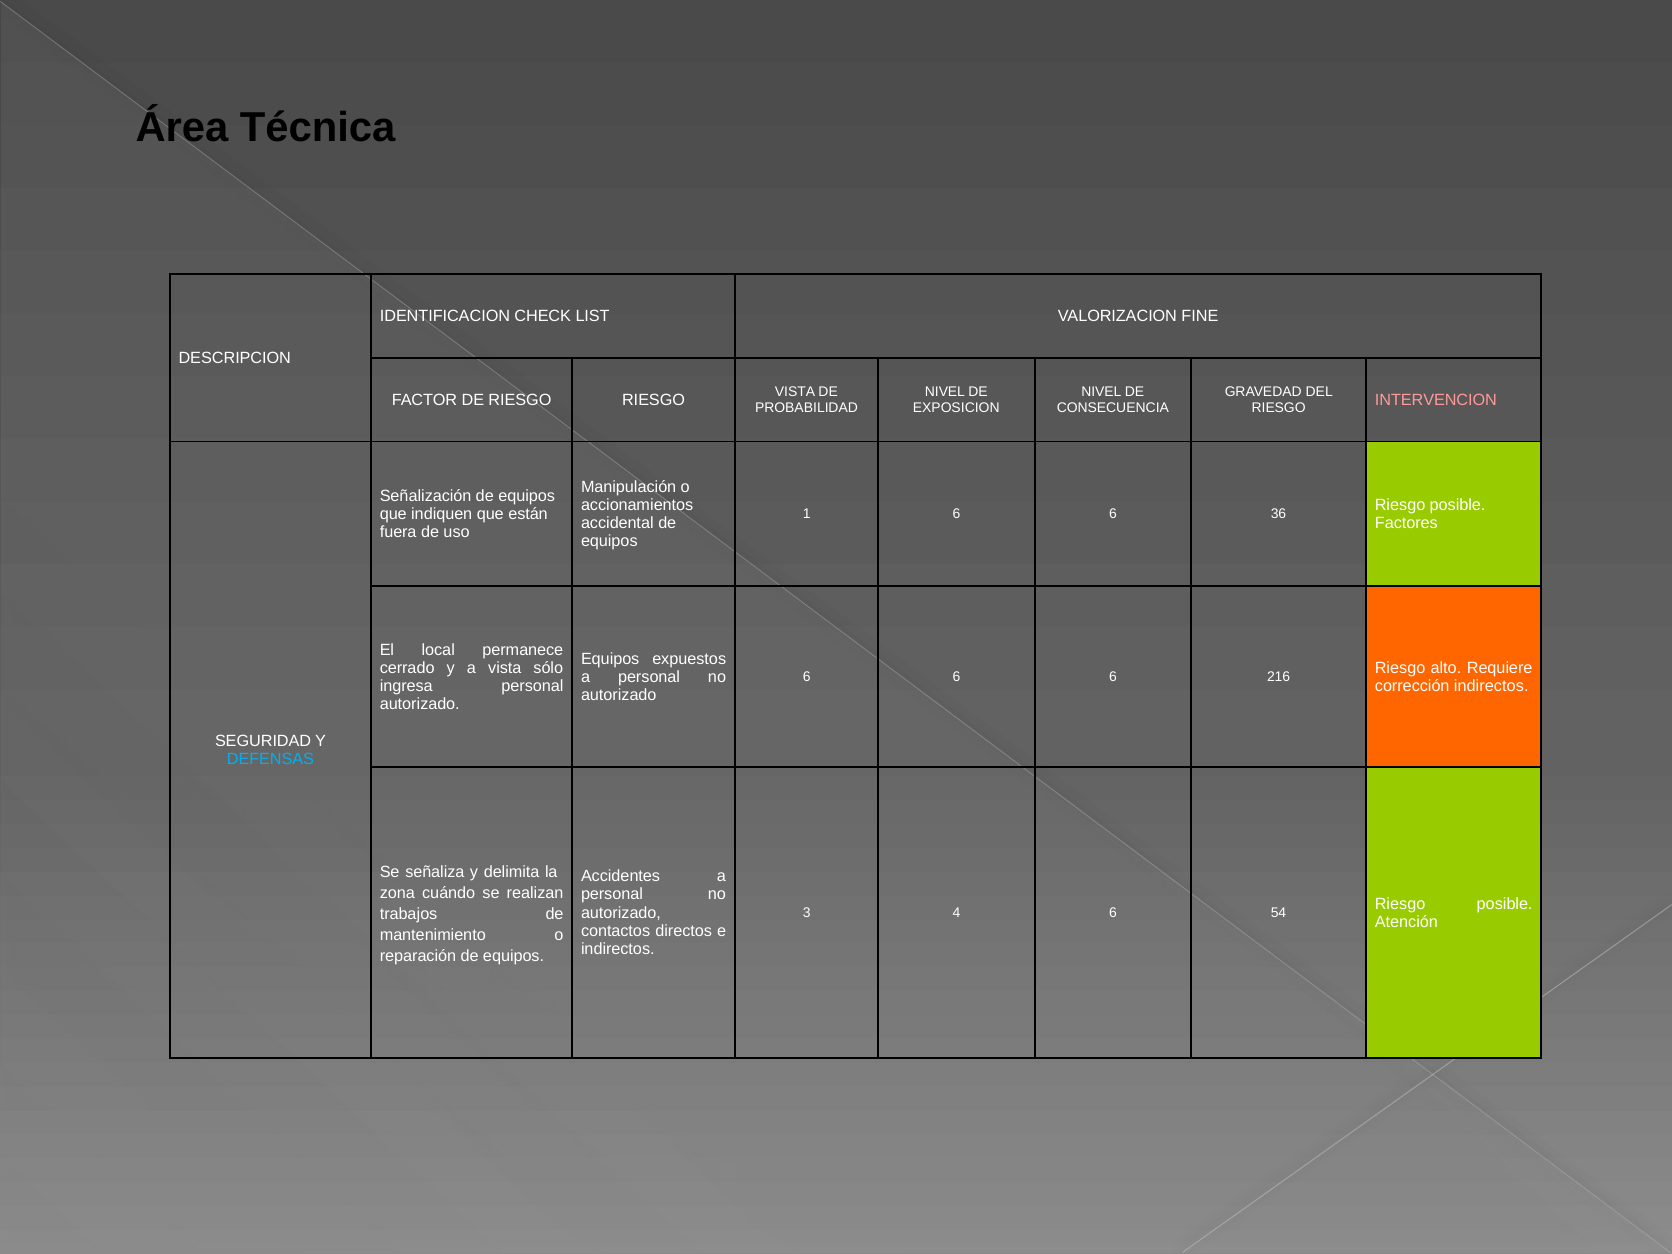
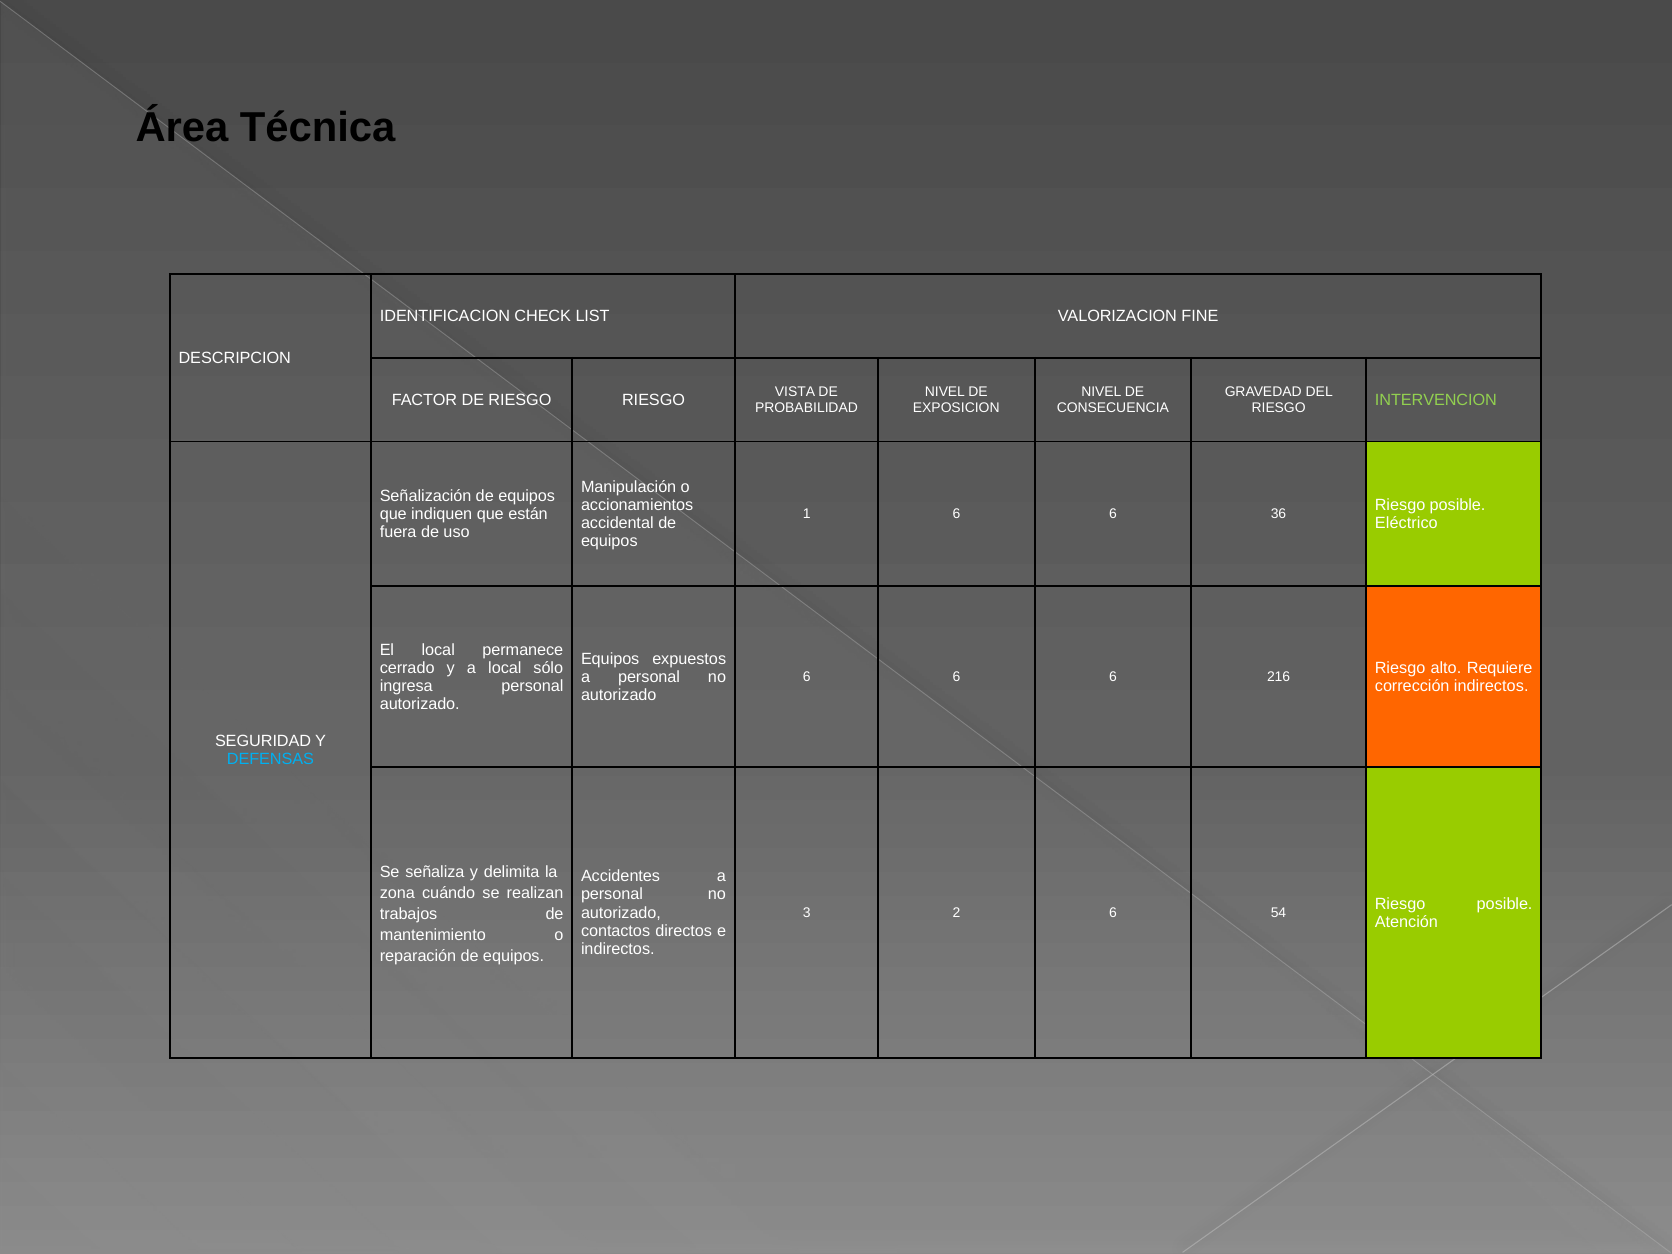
INTERVENCION colour: pink -> light green
Factores: Factores -> Eléctrico
a vista: vista -> local
4: 4 -> 2
